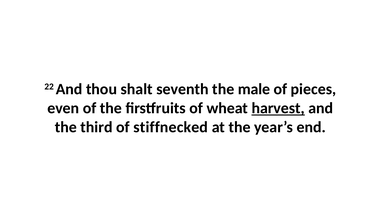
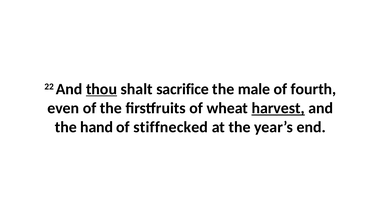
thou underline: none -> present
seventh: seventh -> sacrifice
pieces: pieces -> fourth
third: third -> hand
